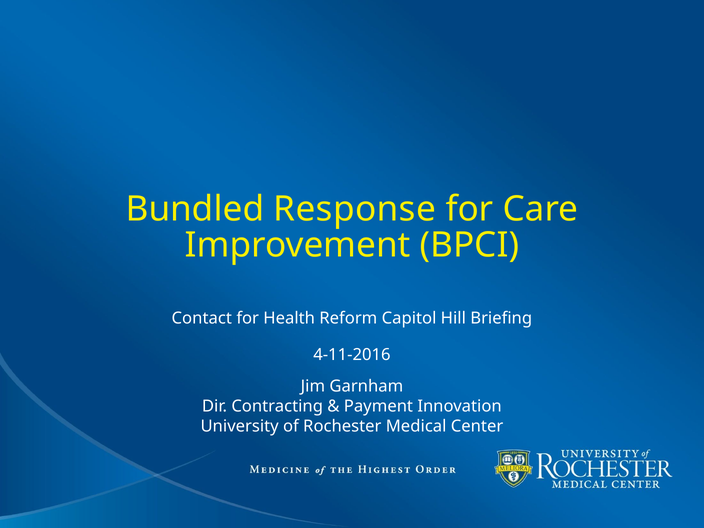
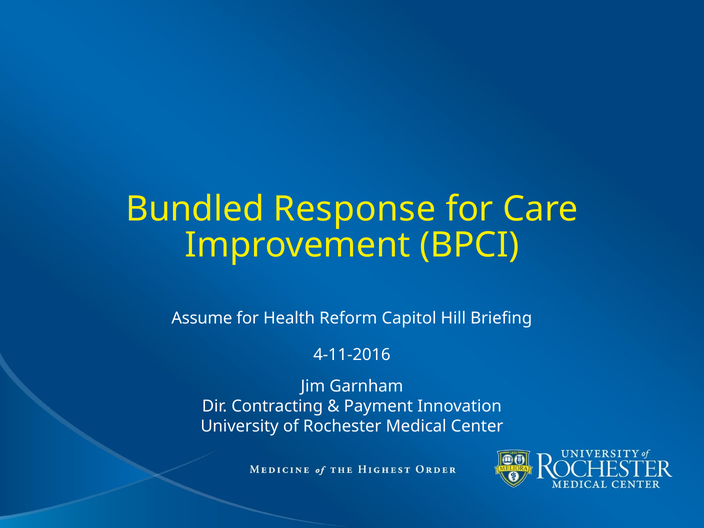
Contact: Contact -> Assume
